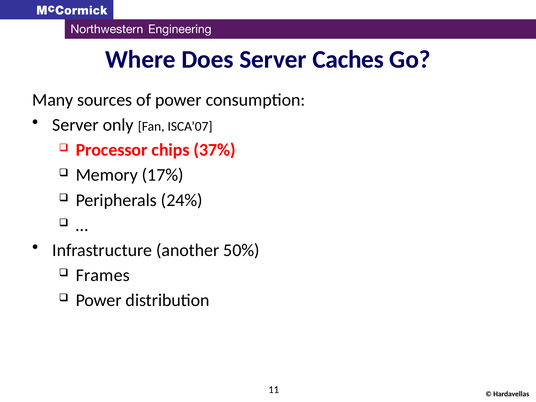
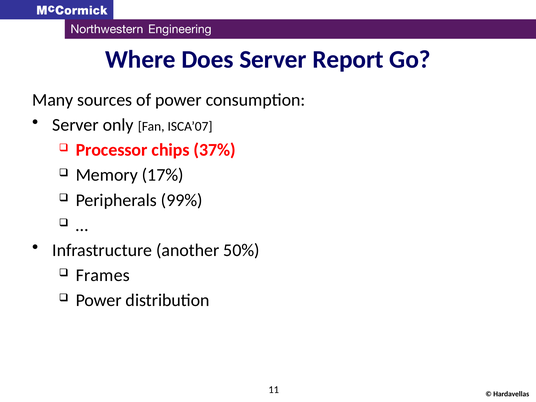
Caches: Caches -> Report
24%: 24% -> 99%
